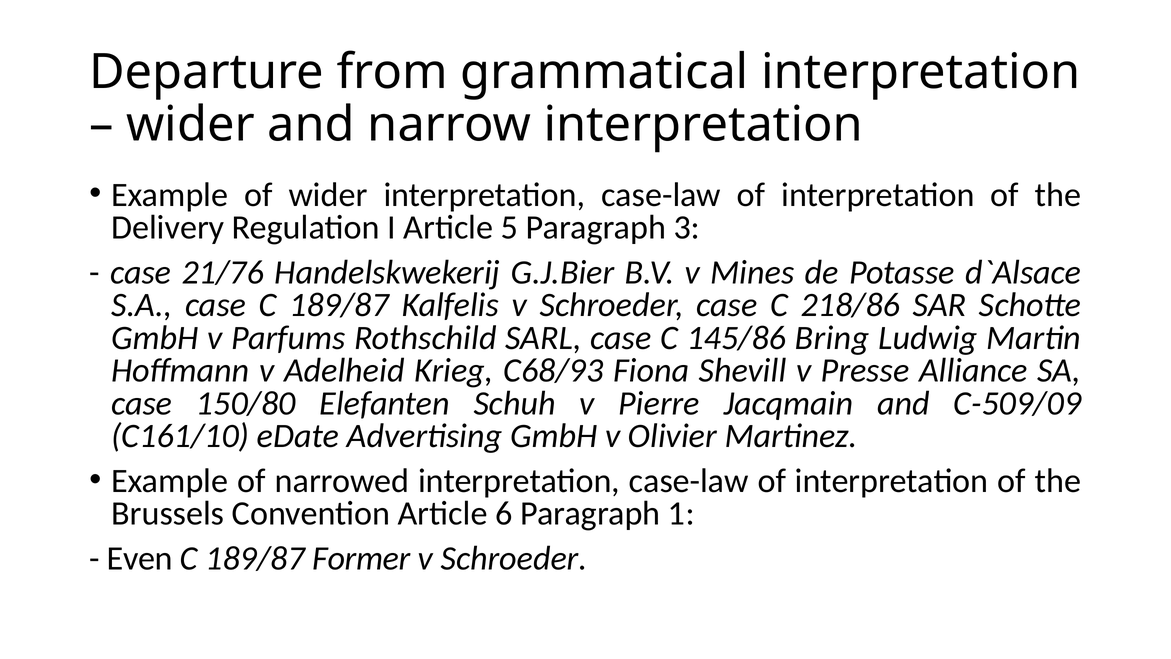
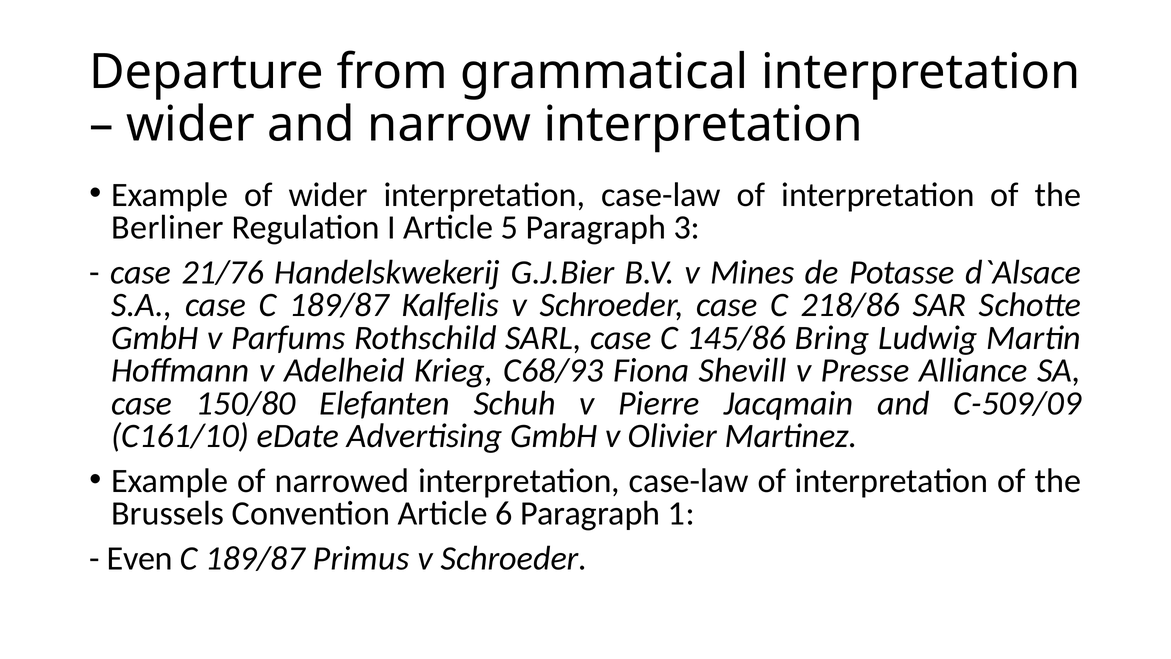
Delivery: Delivery -> Berliner
Former: Former -> Primus
